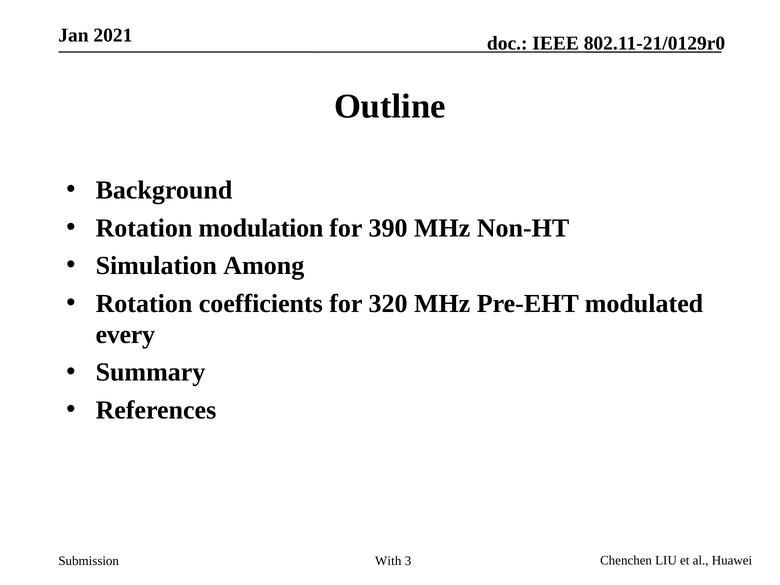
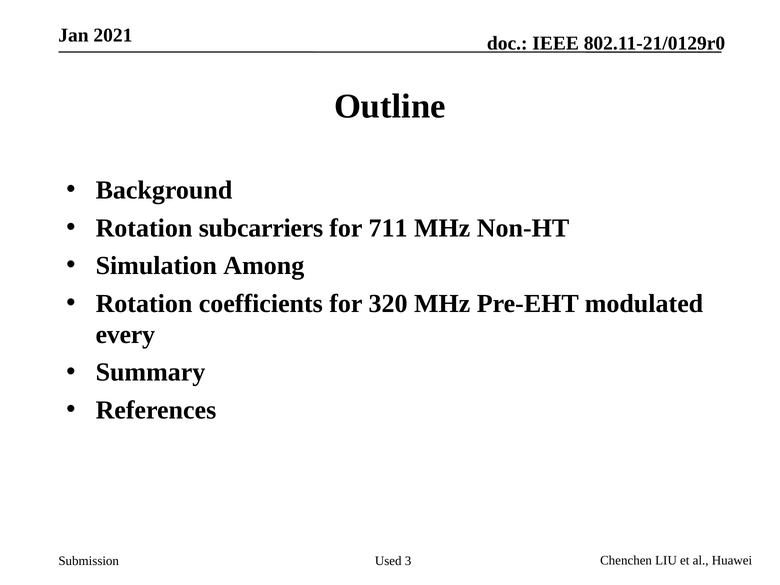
modulation: modulation -> subcarriers
390: 390 -> 711
With: With -> Used
